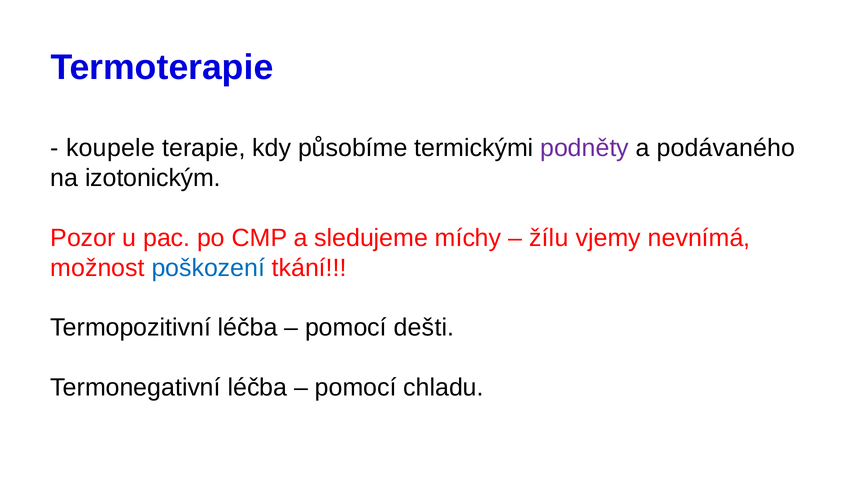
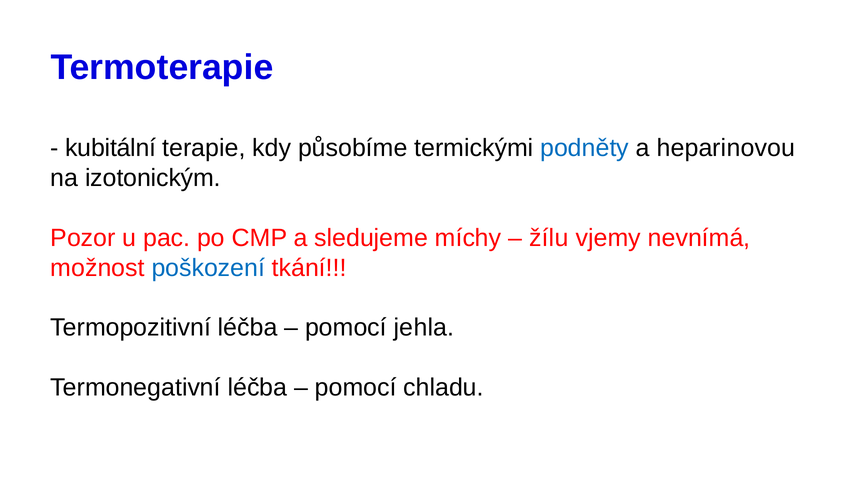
koupele: koupele -> kubitální
podněty colour: purple -> blue
podávaného: podávaného -> heparinovou
dešti: dešti -> jehla
